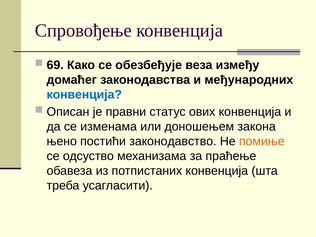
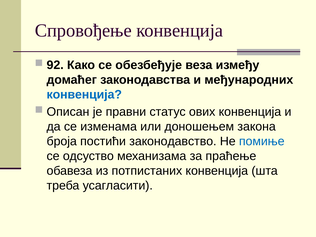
69: 69 -> 92
њено: њено -> броја
помиње colour: orange -> blue
